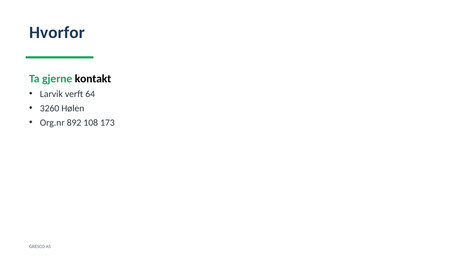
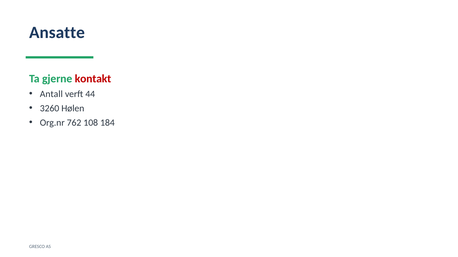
Hvorfor: Hvorfor -> Ansatte
kontakt colour: black -> red
Larvik: Larvik -> Antall
64: 64 -> 44
892: 892 -> 762
173: 173 -> 184
